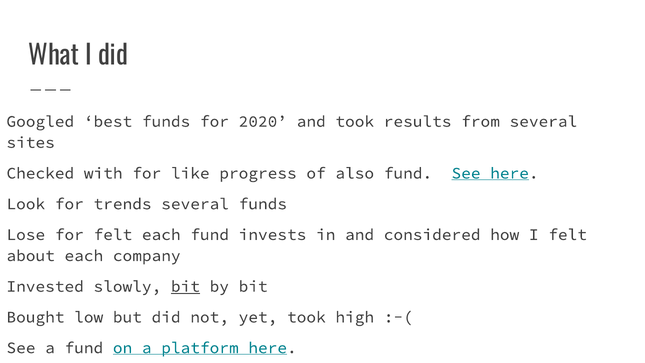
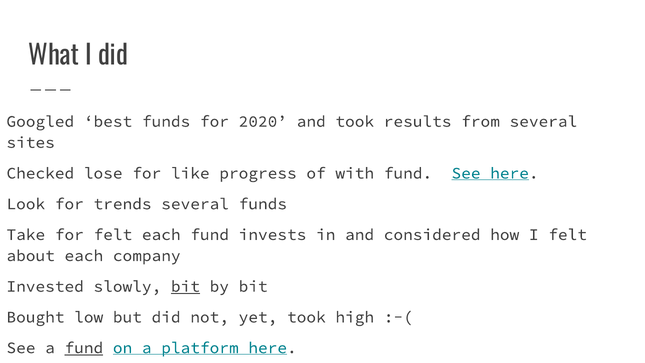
with: with -> lose
also: also -> with
Lose: Lose -> Take
fund at (84, 348) underline: none -> present
